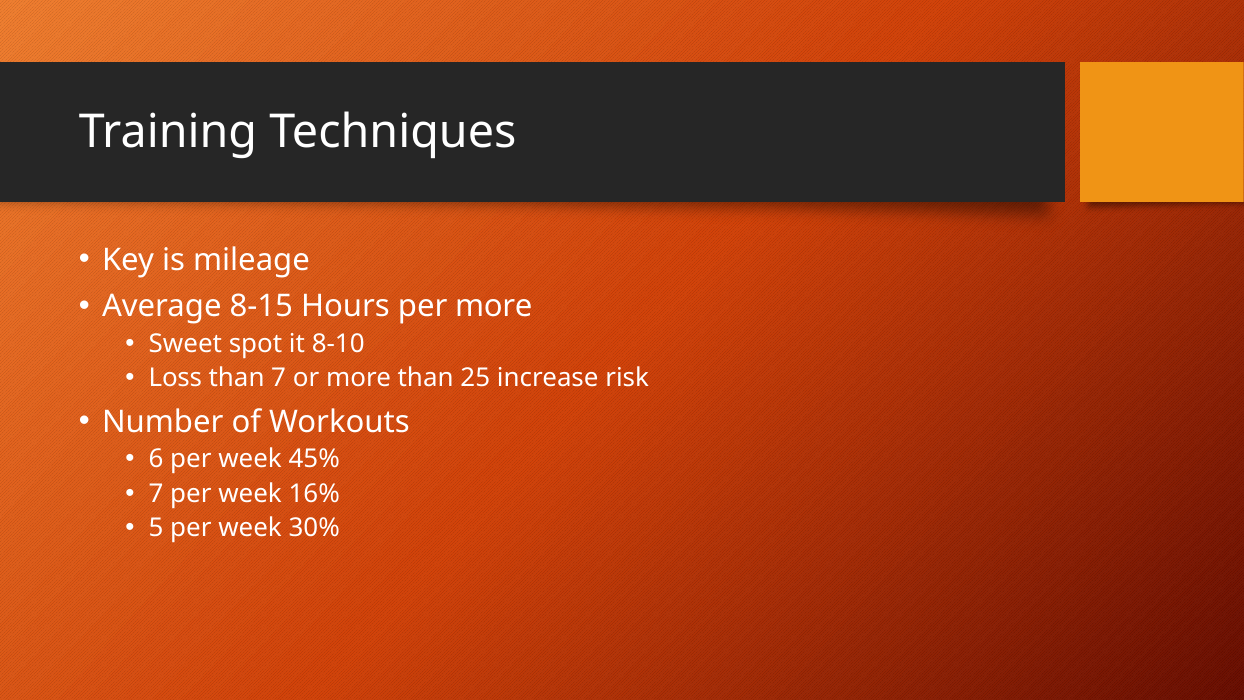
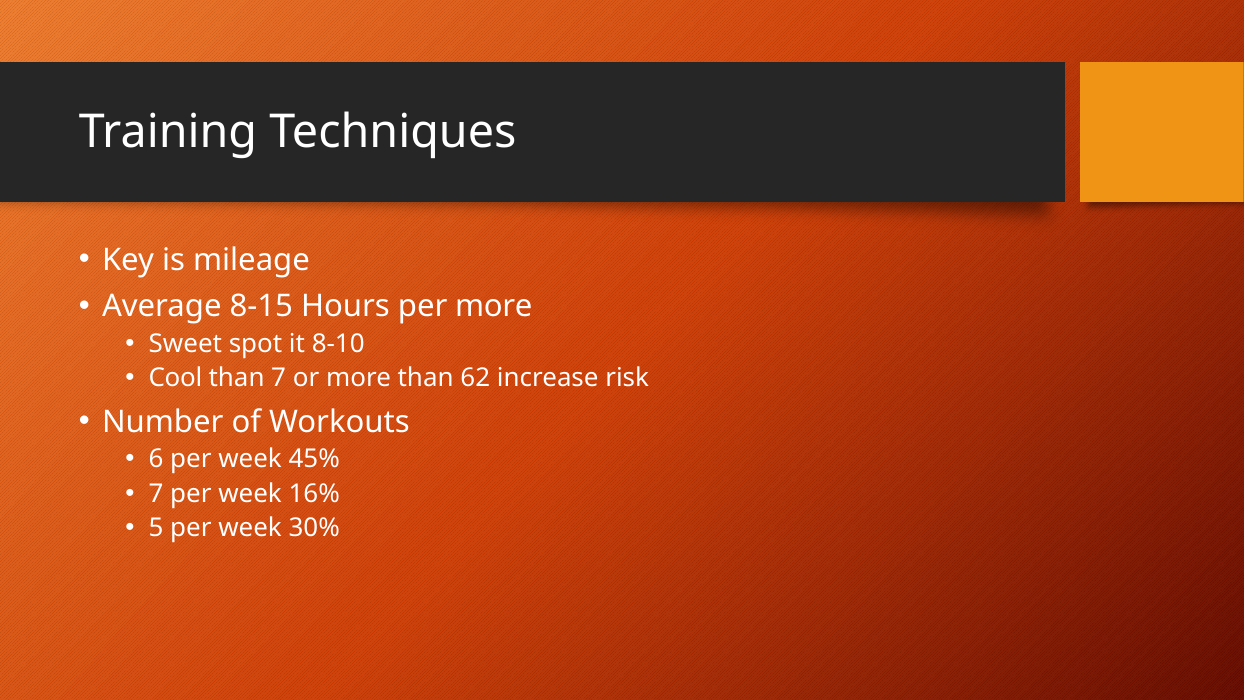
Loss: Loss -> Cool
25: 25 -> 62
